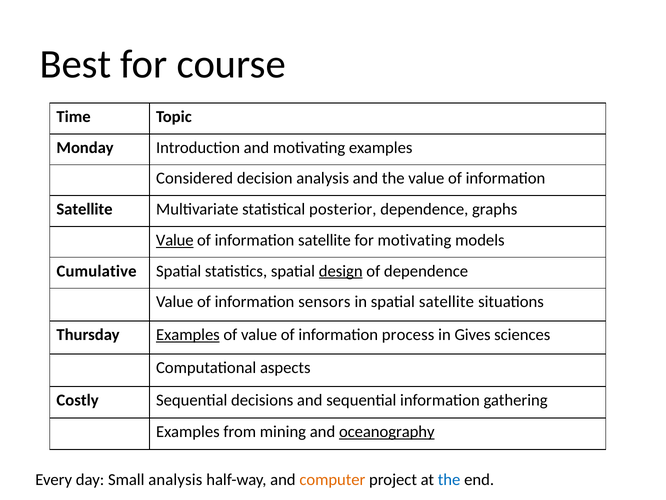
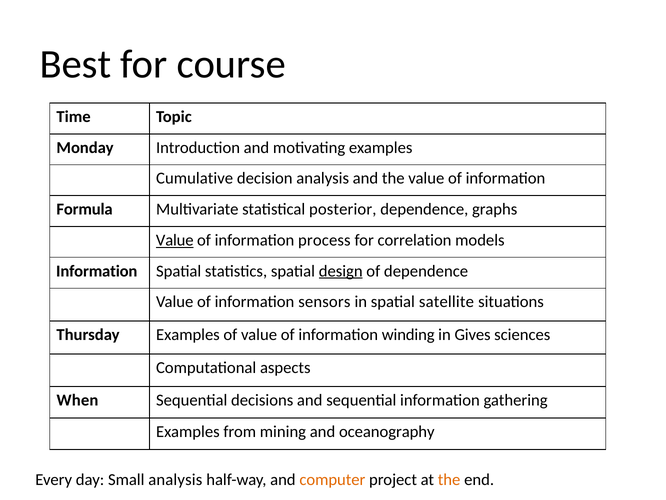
Considered: Considered -> Cumulative
Satellite at (84, 209): Satellite -> Formula
satellite at (324, 240): satellite -> process
for motivating: motivating -> correlation
Cumulative at (97, 271): Cumulative -> Information
Examples at (188, 334) underline: present -> none
process: process -> winding
Costly: Costly -> When
oceanography underline: present -> none
the at (449, 479) colour: blue -> orange
